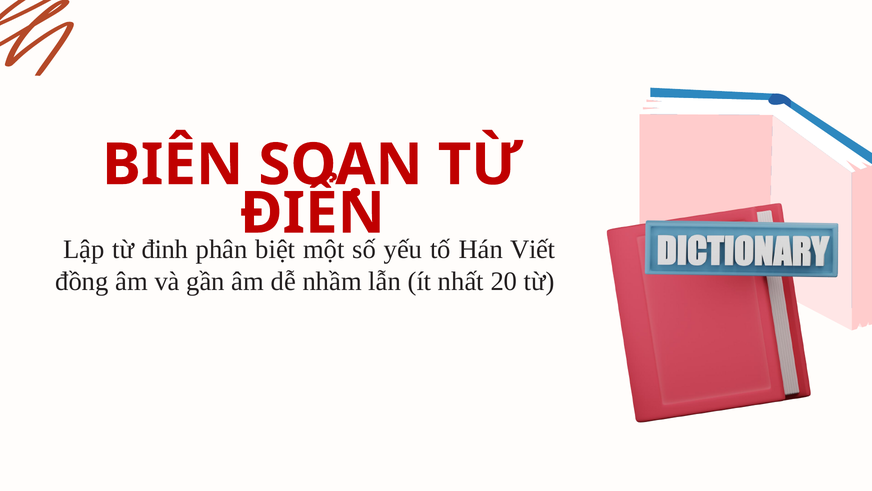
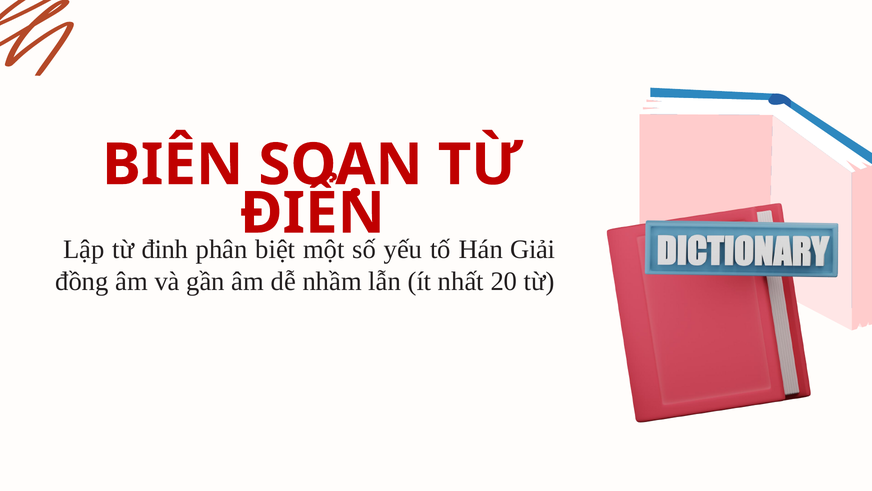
Viết: Viết -> Giải
